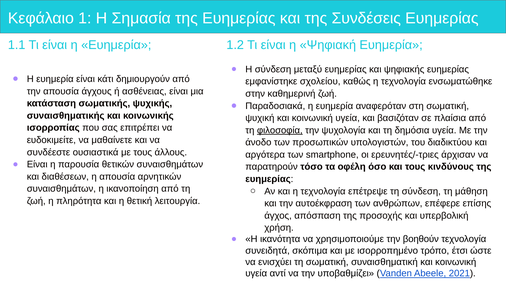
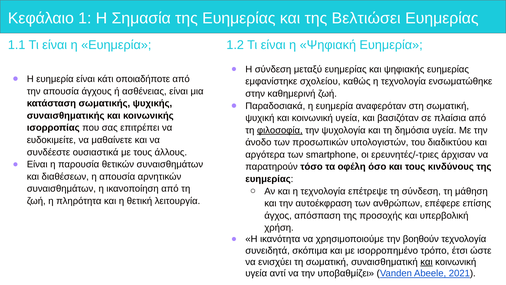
Συνδέσεις: Συνδέσεις -> Βελτιώσει
δημιουργούν: δημιουργούν -> οποιαδήποτε
και at (427, 262) underline: none -> present
